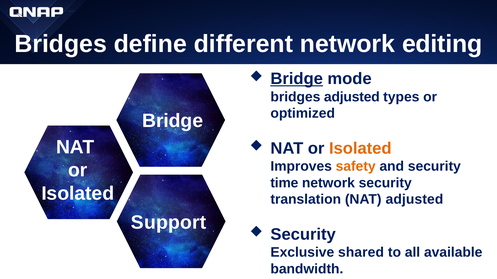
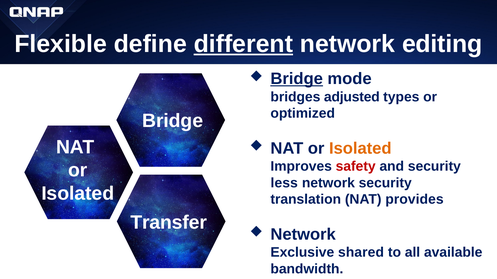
Bridges at (61, 44): Bridges -> Flexible
different underline: none -> present
safety colour: orange -> red
time: time -> less
NAT adjusted: adjusted -> provides
Support: Support -> Transfer
Security at (303, 235): Security -> Network
